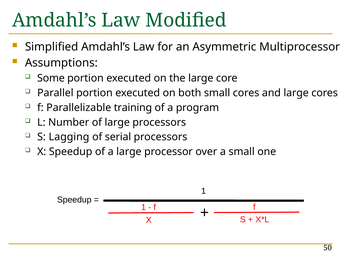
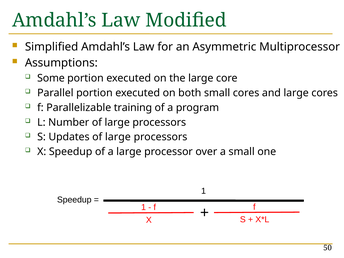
Lagging: Lagging -> Updates
serial at (118, 137): serial -> large
